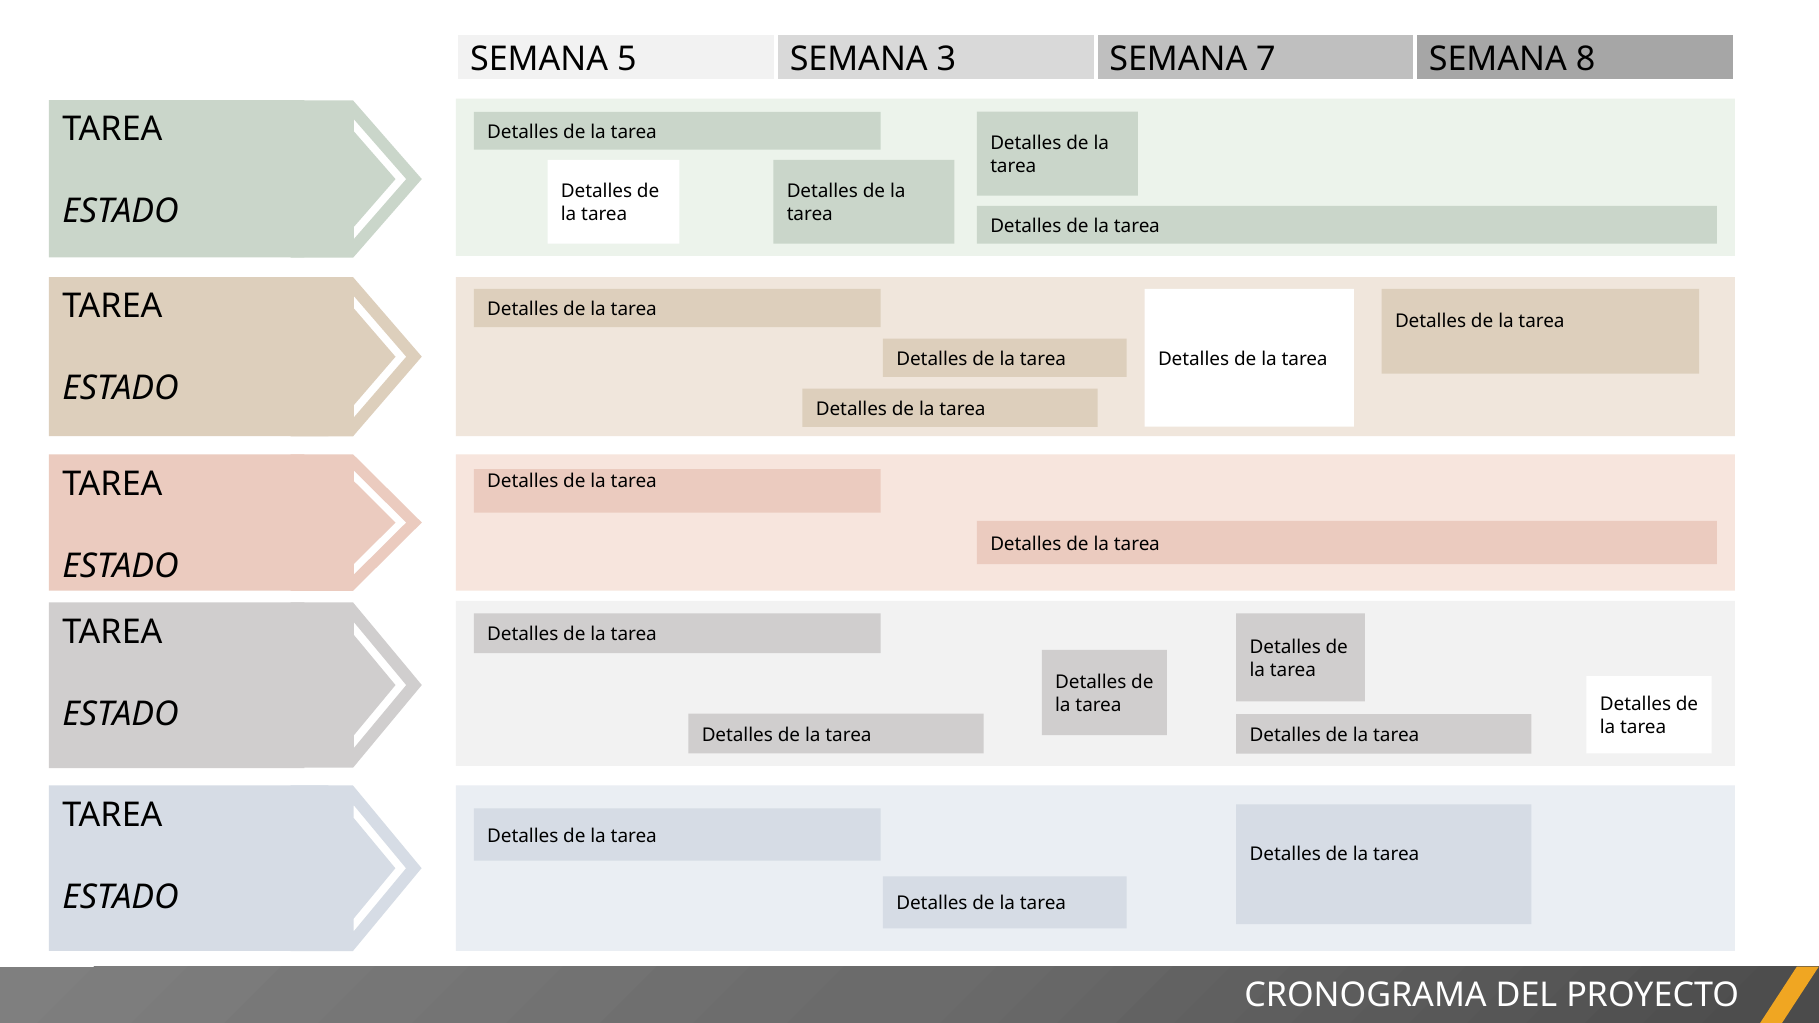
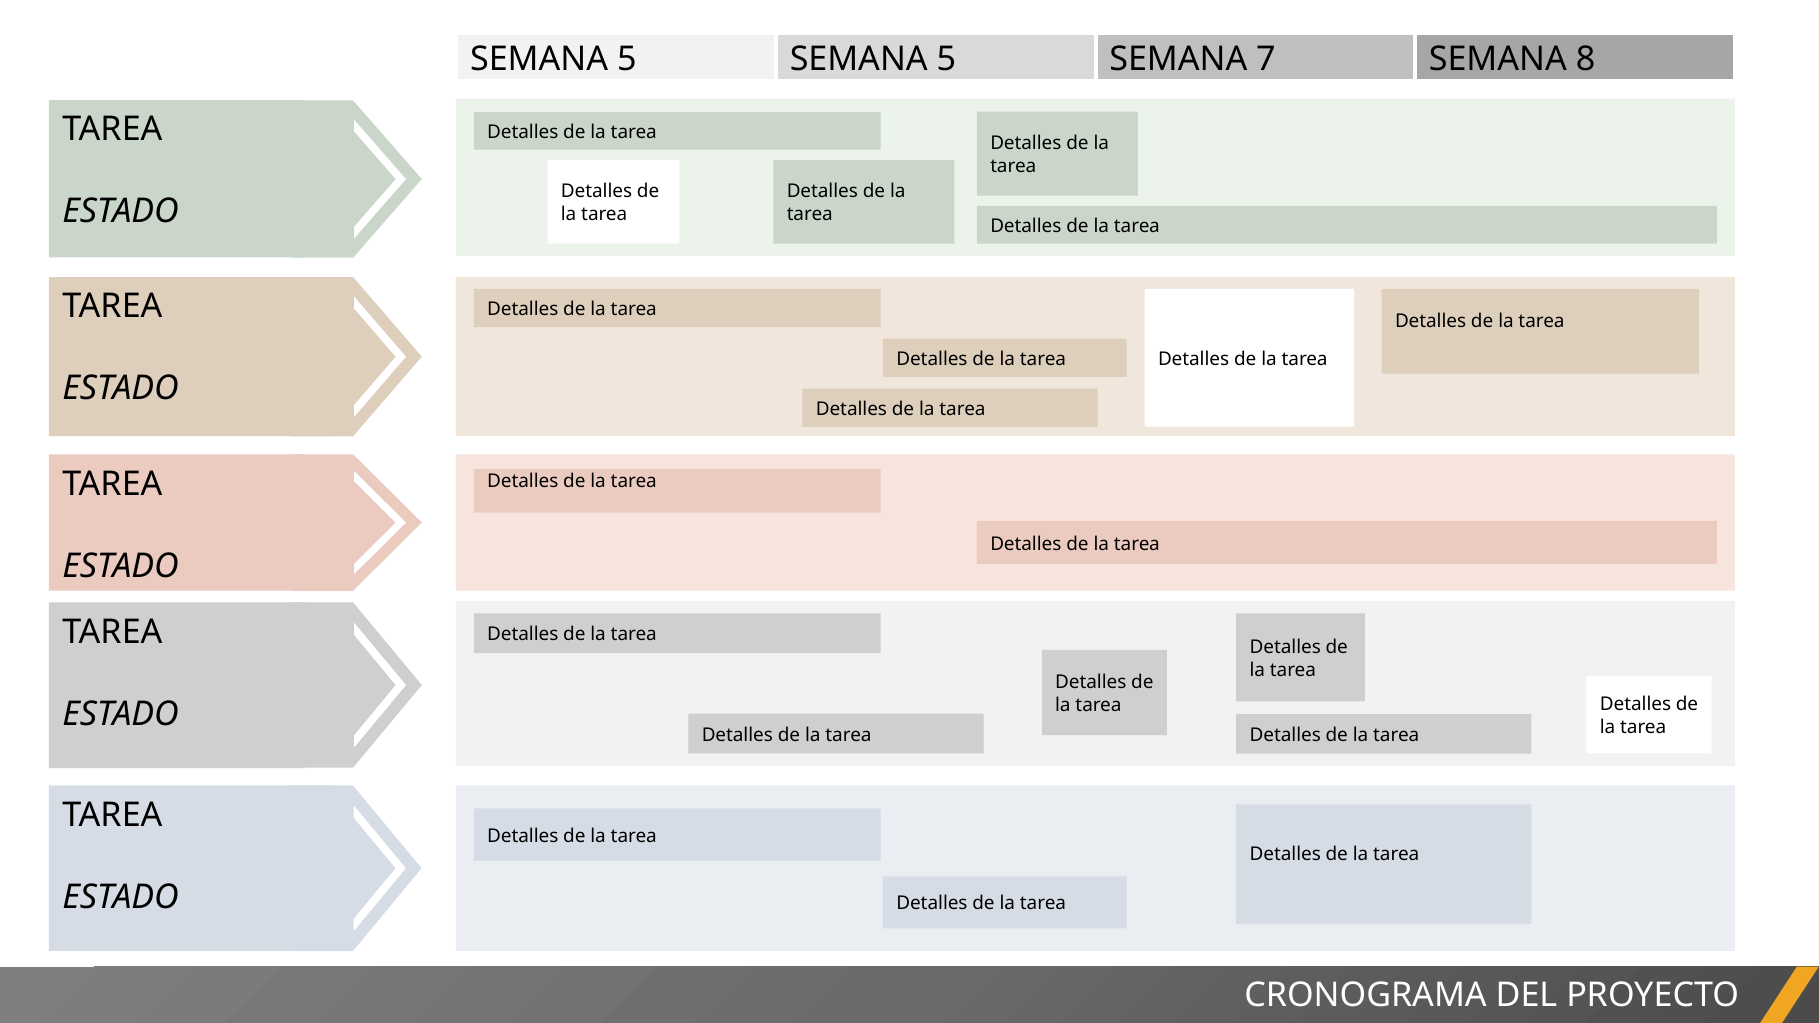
5 SEMANA 3: 3 -> 5
